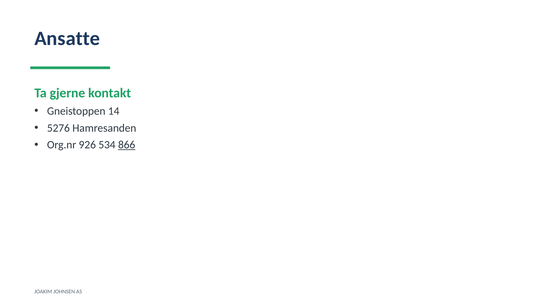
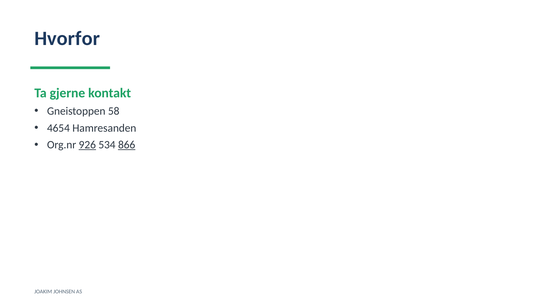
Ansatte: Ansatte -> Hvorfor
14: 14 -> 58
5276: 5276 -> 4654
926 underline: none -> present
